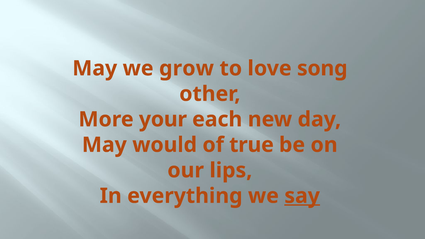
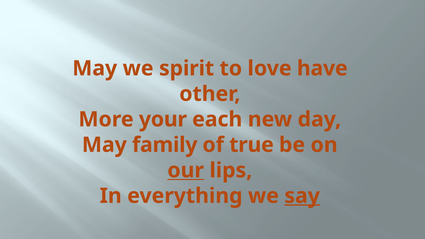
grow: grow -> spirit
song: song -> have
would: would -> family
our underline: none -> present
